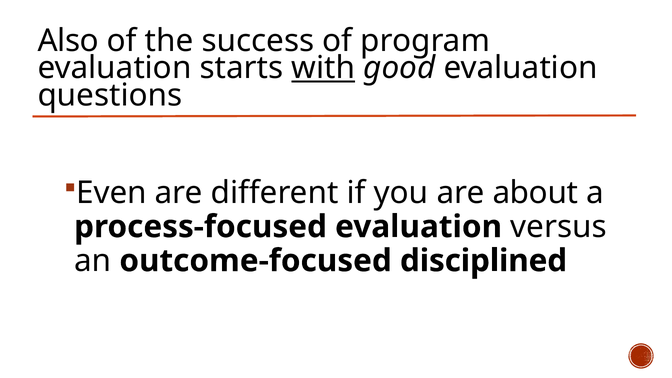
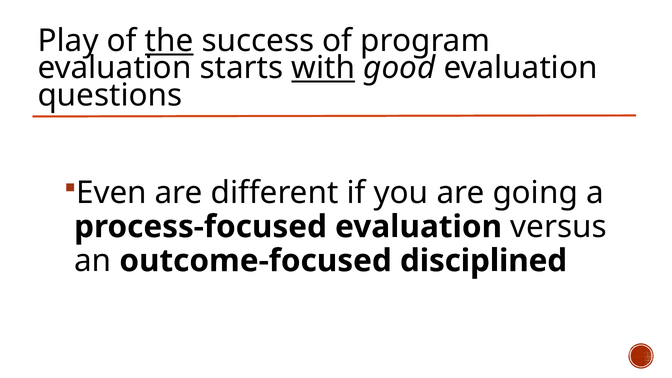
Also: Also -> Play
the underline: none -> present
about: about -> going
